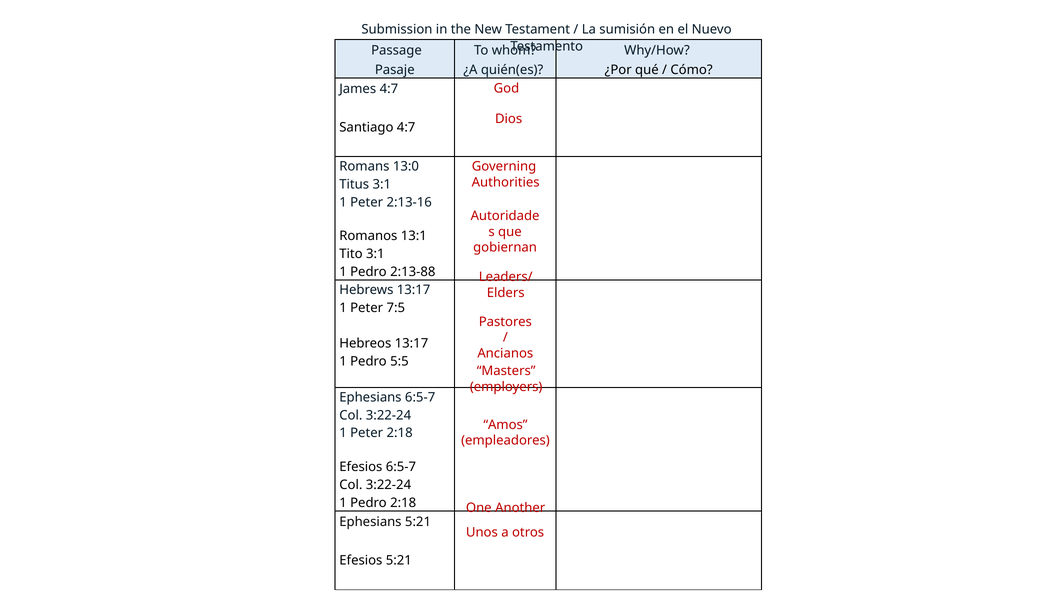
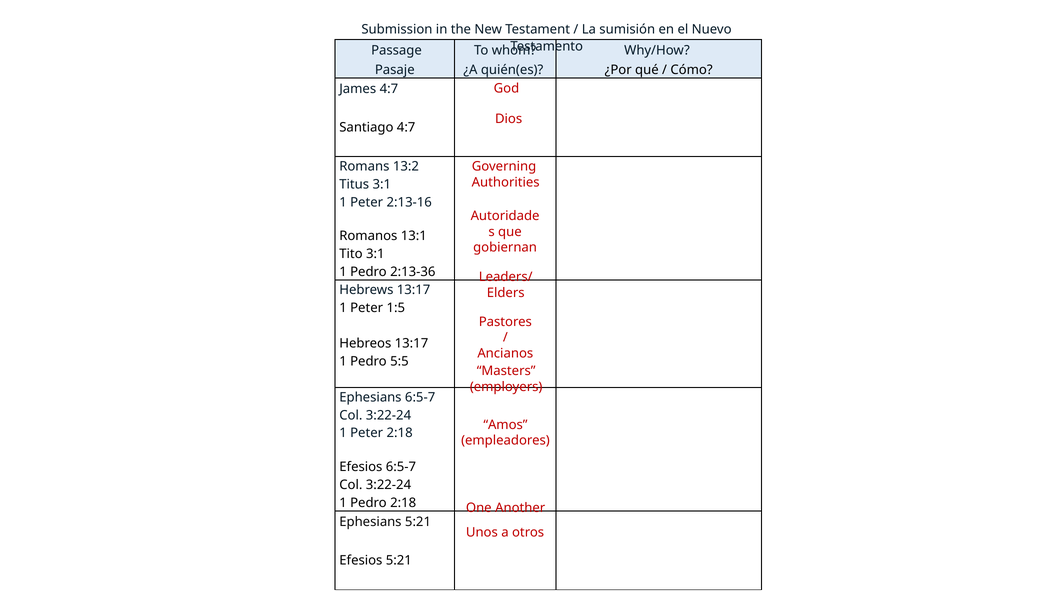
13:0: 13:0 -> 13:2
2:13-88: 2:13-88 -> 2:13-36
7:5: 7:5 -> 1:5
